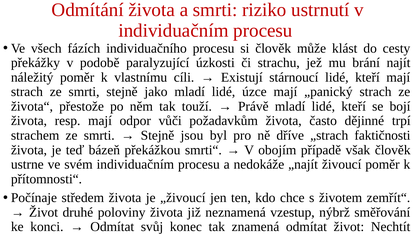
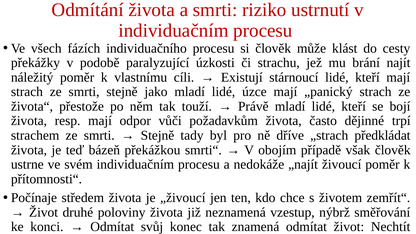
jsou: jsou -> tady
faktičnosti: faktičnosti -> předkládat
